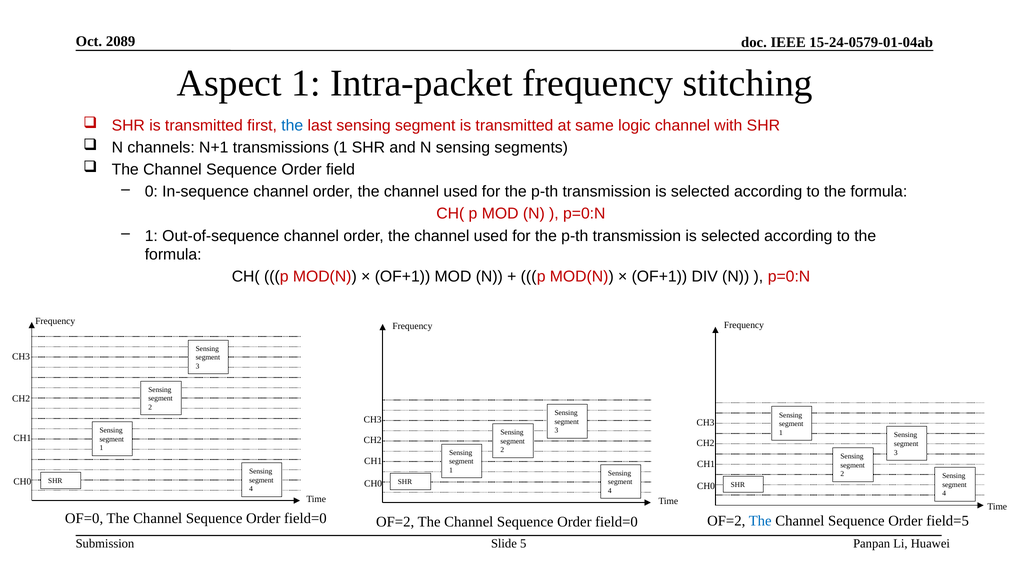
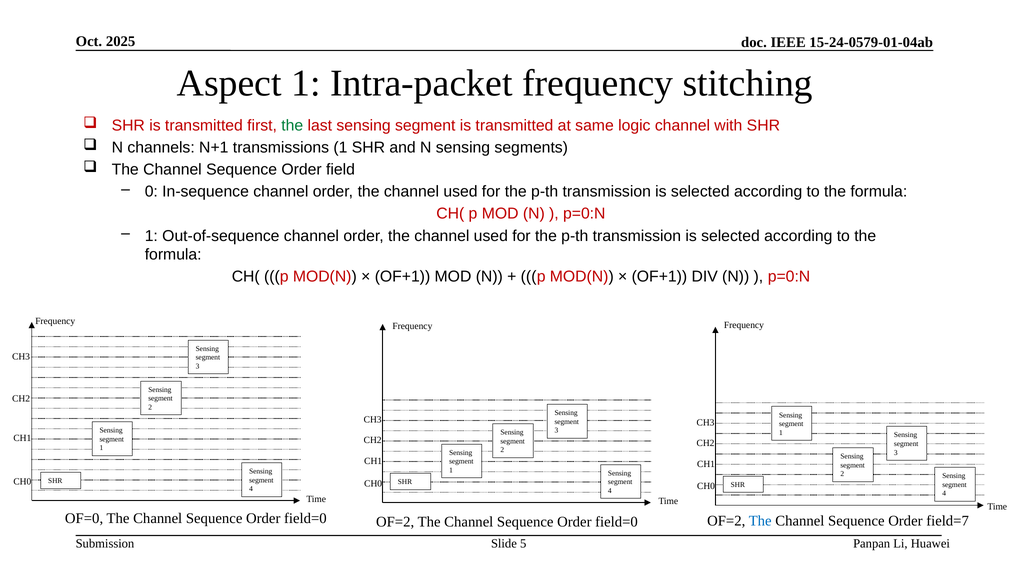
2089: 2089 -> 2025
the at (292, 126) colour: blue -> green
field=5: field=5 -> field=7
